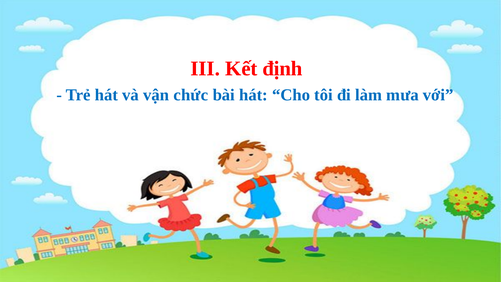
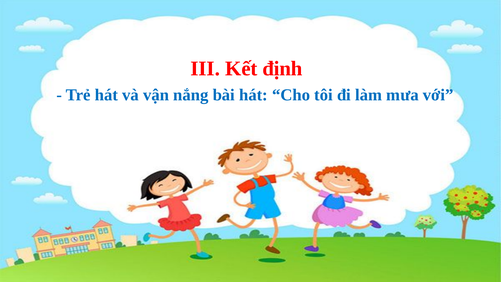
chức: chức -> nắng
